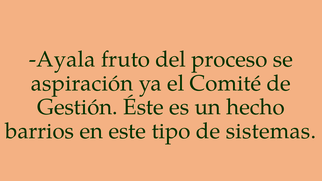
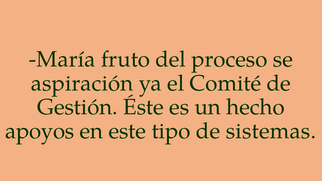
Ayala: Ayala -> María
barrios: barrios -> apoyos
